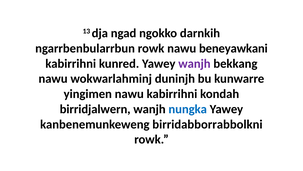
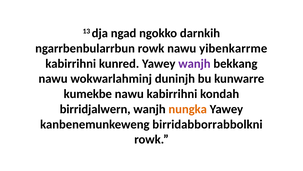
beneyawkani: beneyawkani -> yibenkarrme
yingimen: yingimen -> kumekbe
nungka colour: blue -> orange
